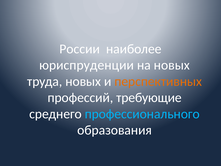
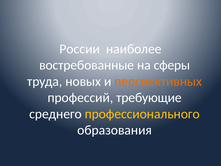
юриспруденции: юриспруденции -> востребованные
на новых: новых -> сферы
профессионального colour: light blue -> yellow
